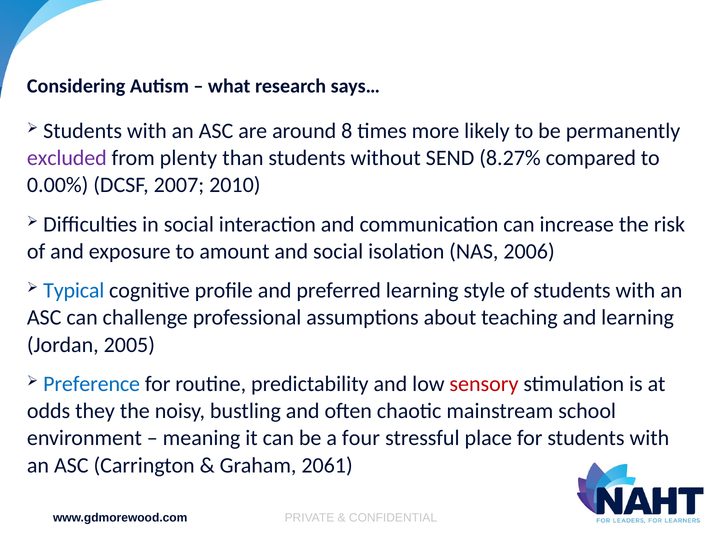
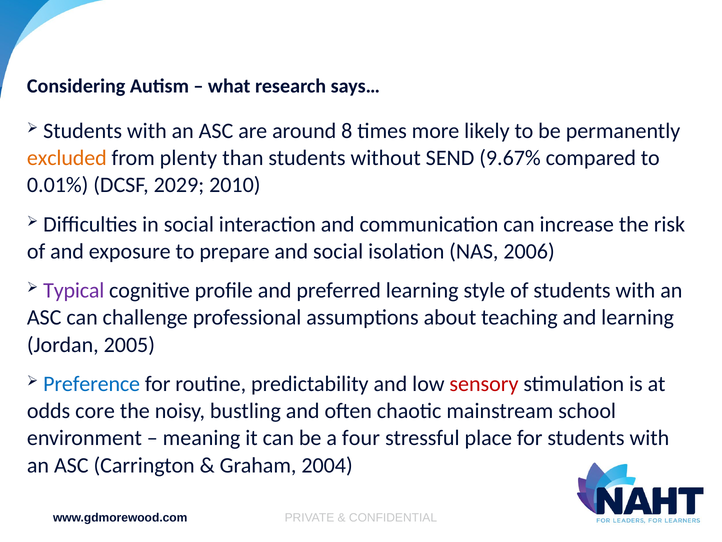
excluded colour: purple -> orange
8.27%: 8.27% -> 9.67%
0.00%: 0.00% -> 0.01%
2007: 2007 -> 2029
amount: amount -> prepare
Typical colour: blue -> purple
they: they -> core
2061: 2061 -> 2004
